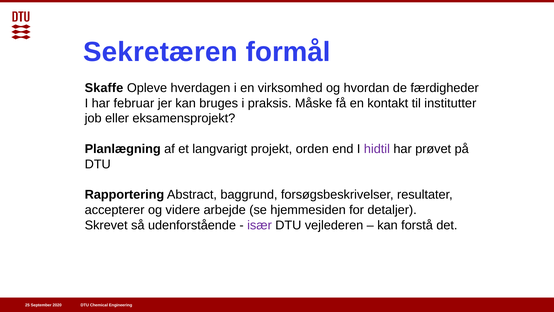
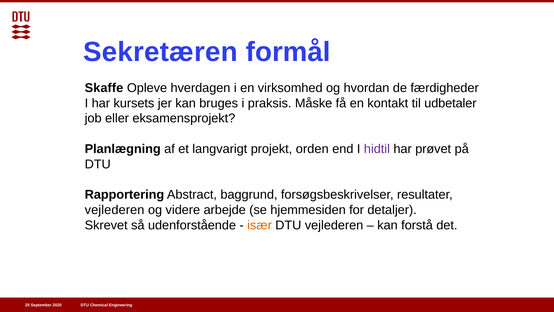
februar: februar -> kursets
institutter: institutter -> udbetaler
accepterer at (115, 210): accepterer -> vejlederen
især colour: purple -> orange
